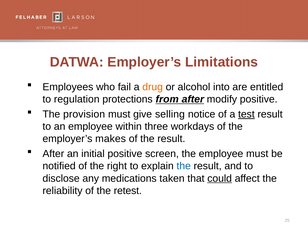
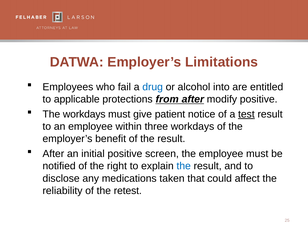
drug colour: orange -> blue
regulation: regulation -> applicable
The provision: provision -> workdays
selling: selling -> patient
makes: makes -> benefit
could underline: present -> none
